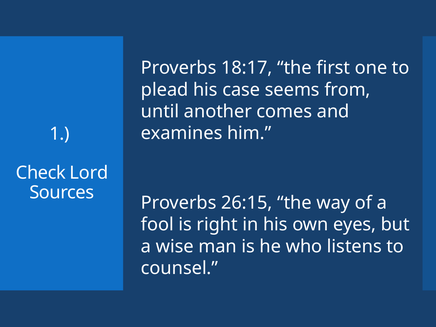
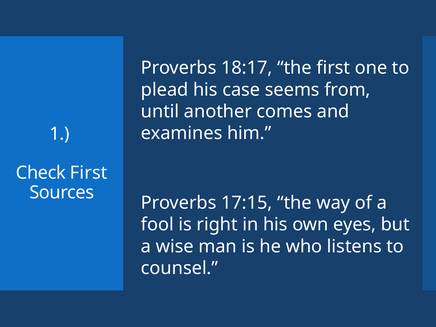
Check Lord: Lord -> First
26:15: 26:15 -> 17:15
